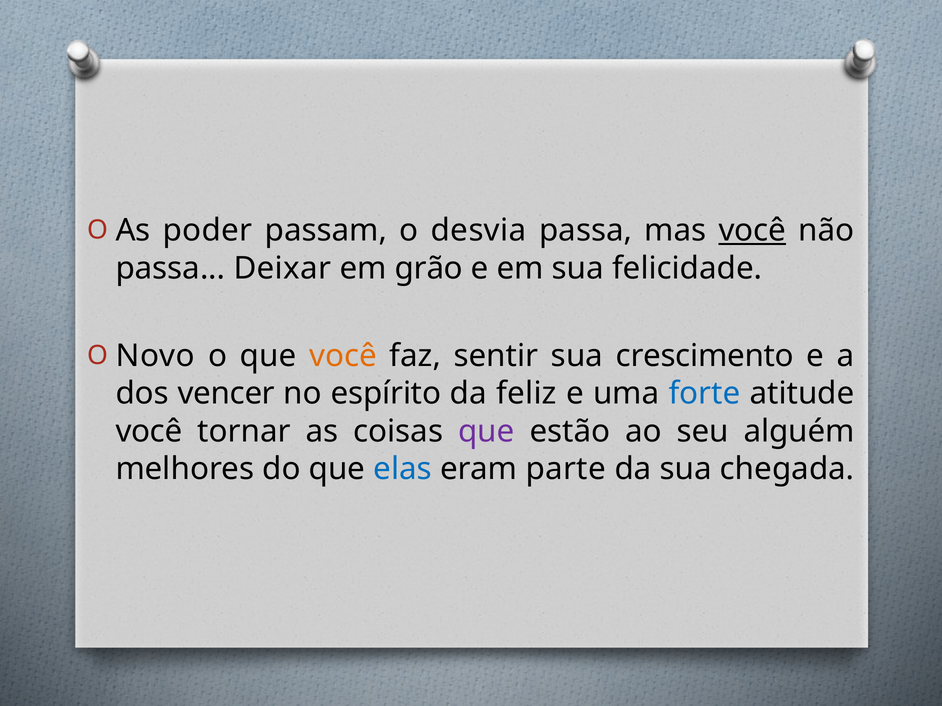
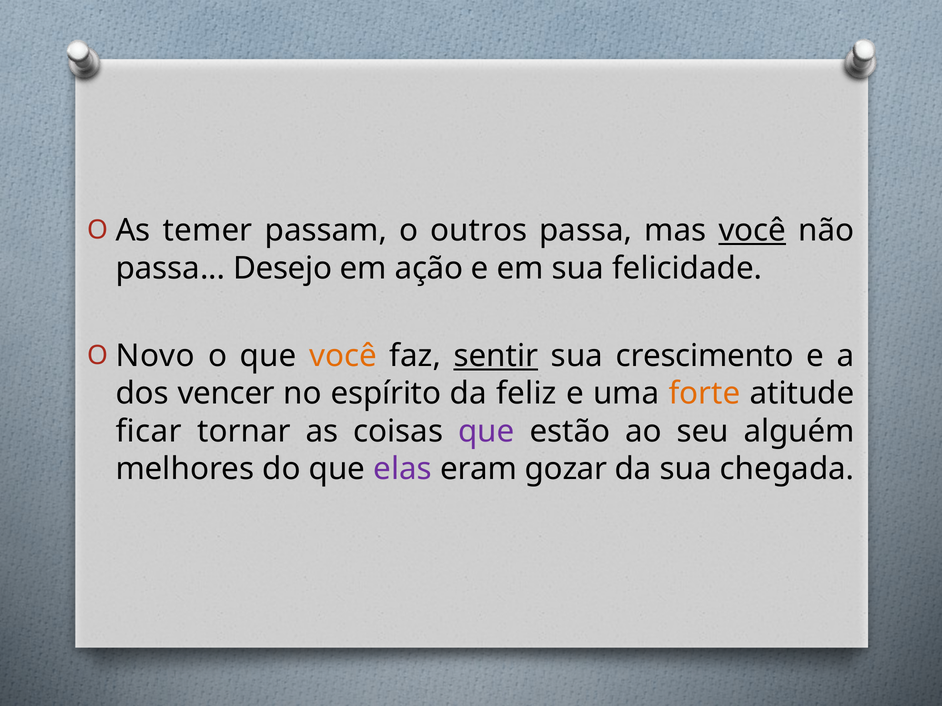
poder: poder -> temer
desvia: desvia -> outros
Deixar: Deixar -> Desejo
grão: grão -> ação
sentir underline: none -> present
forte colour: blue -> orange
você at (149, 432): você -> ficar
elas colour: blue -> purple
parte: parte -> gozar
